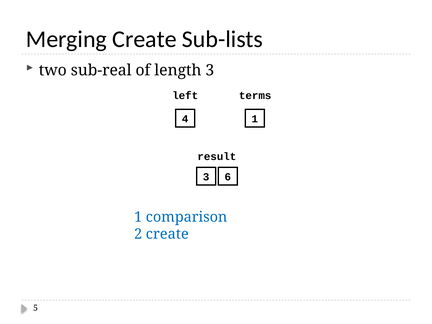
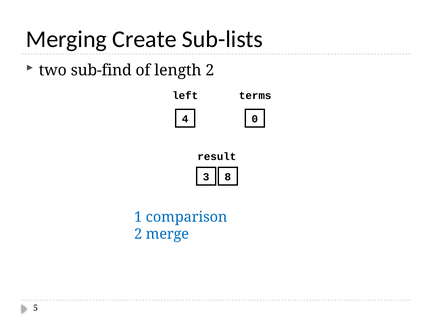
sub-real: sub-real -> sub-find
length 3: 3 -> 2
4 1: 1 -> 0
6: 6 -> 8
2 create: create -> merge
